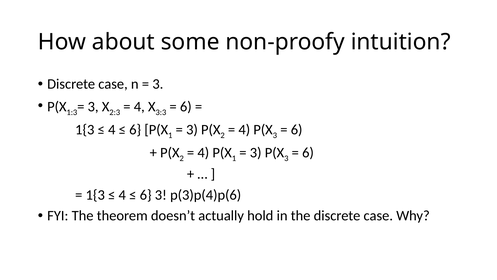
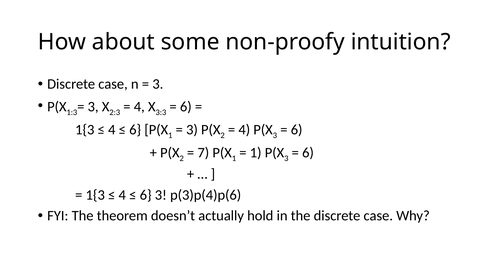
4 at (203, 153): 4 -> 7
3 at (256, 153): 3 -> 1
